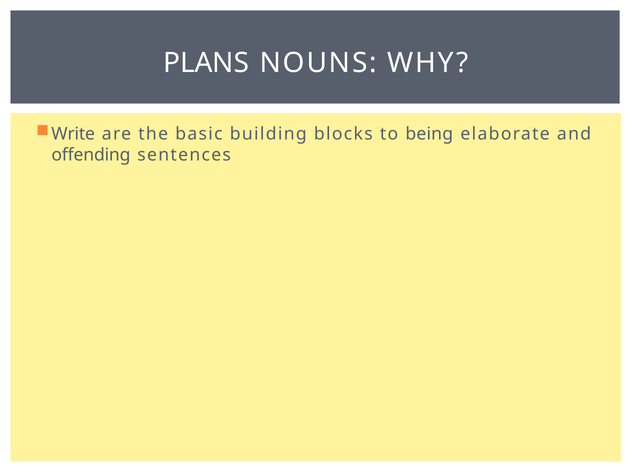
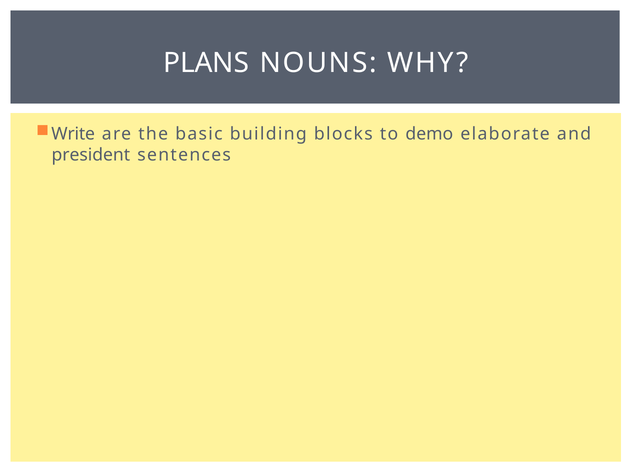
being: being -> demo
offending: offending -> president
